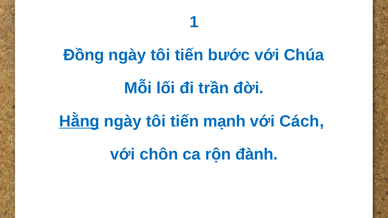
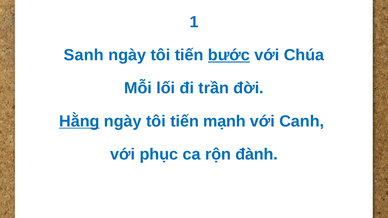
Đồng: Đồng -> Sanh
bước underline: none -> present
Cách: Cách -> Canh
chôn: chôn -> phục
